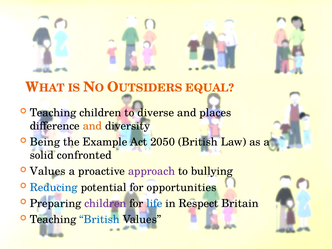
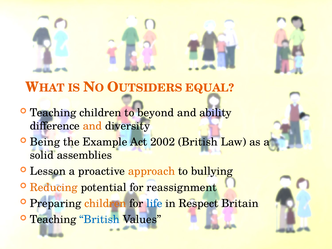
diverse: diverse -> beyond
places: places -> ability
2050: 2050 -> 2002
confronted: confronted -> assemblies
Values at (48, 171): Values -> Lesson
approach colour: purple -> orange
Reducing colour: blue -> orange
opportunities: opportunities -> reassignment
children at (105, 203) colour: purple -> orange
